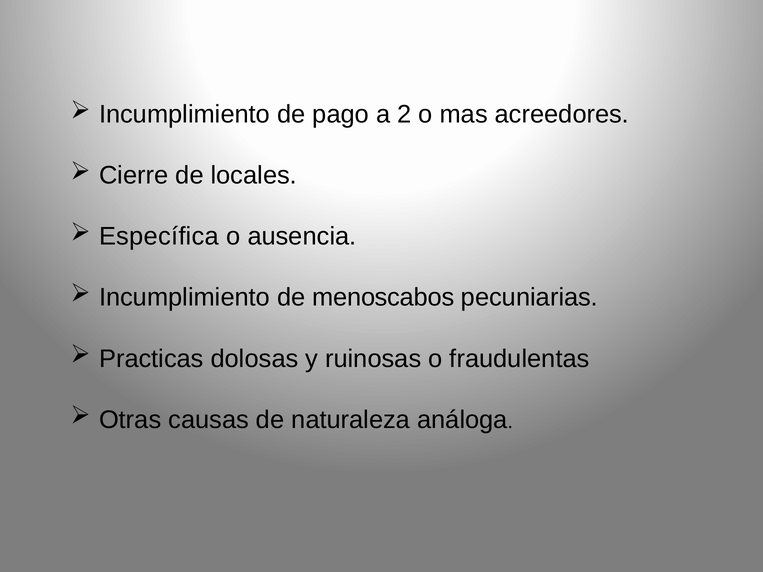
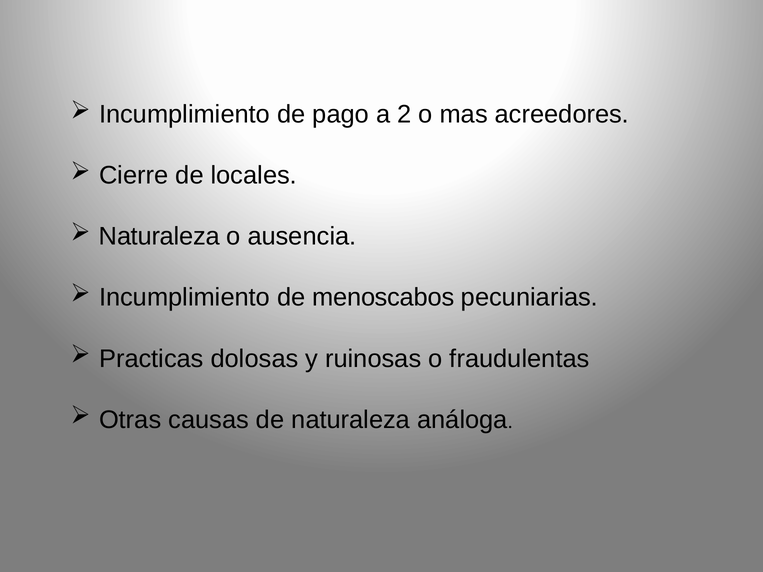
Específica at (159, 237): Específica -> Naturaleza
